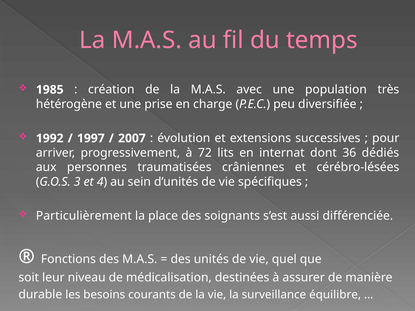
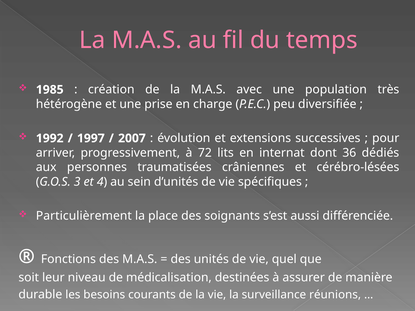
équilibre: équilibre -> réunions
